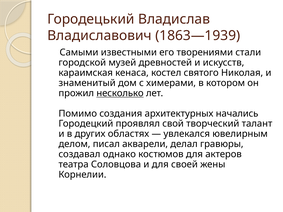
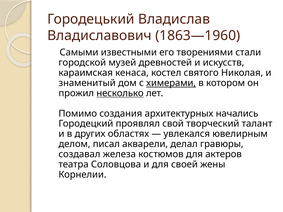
1863—1939: 1863—1939 -> 1863—1960
химерами underline: none -> present
однако: однако -> железа
